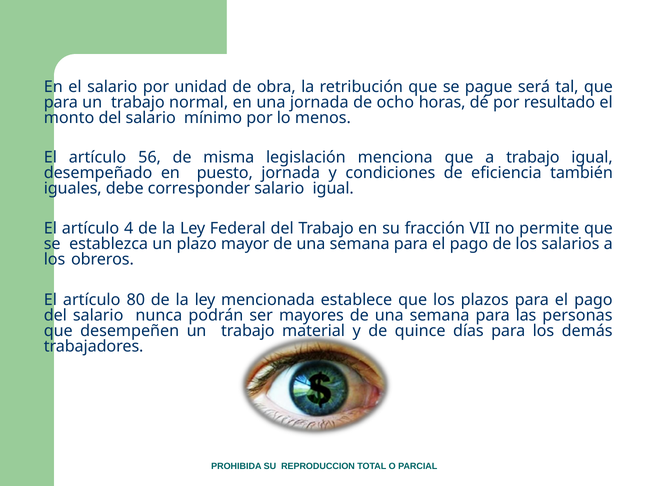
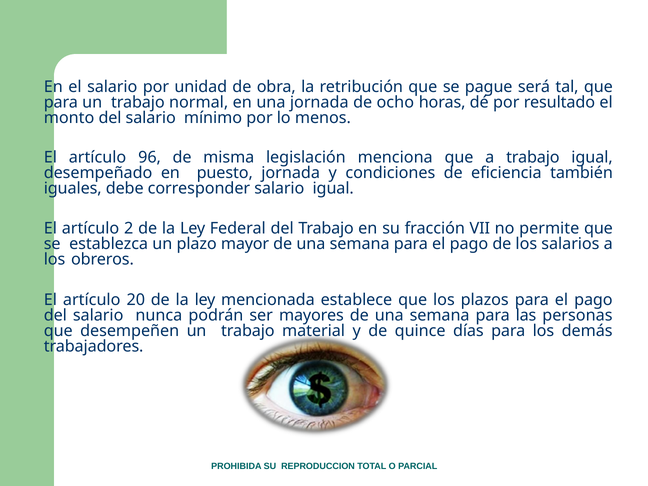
56: 56 -> 96
4: 4 -> 2
80: 80 -> 20
